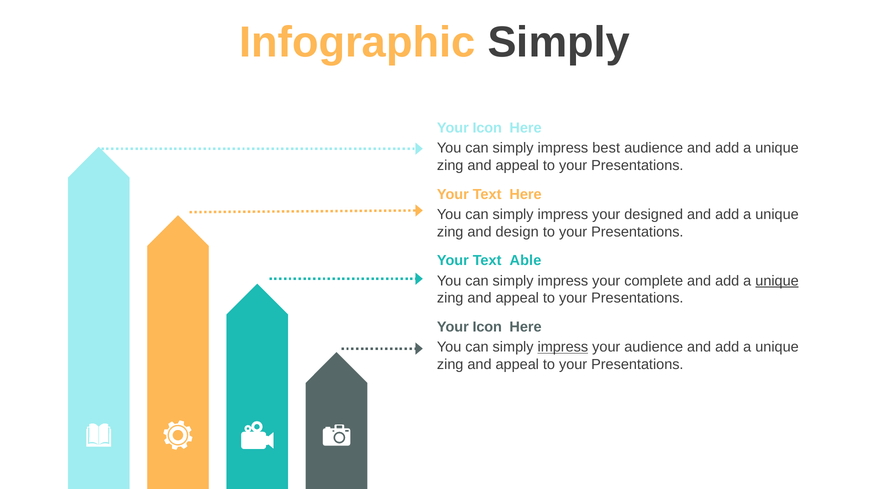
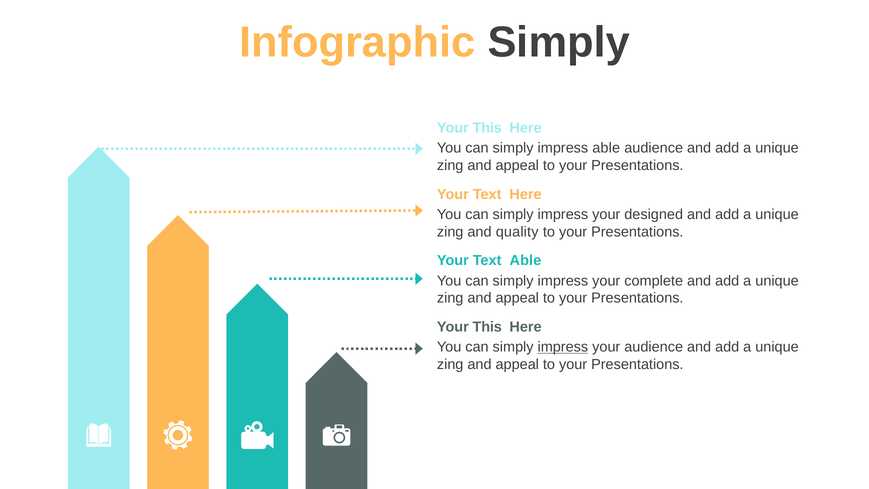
Icon at (487, 128): Icon -> This
impress best: best -> able
design: design -> quality
unique at (777, 281) underline: present -> none
Icon at (487, 327): Icon -> This
